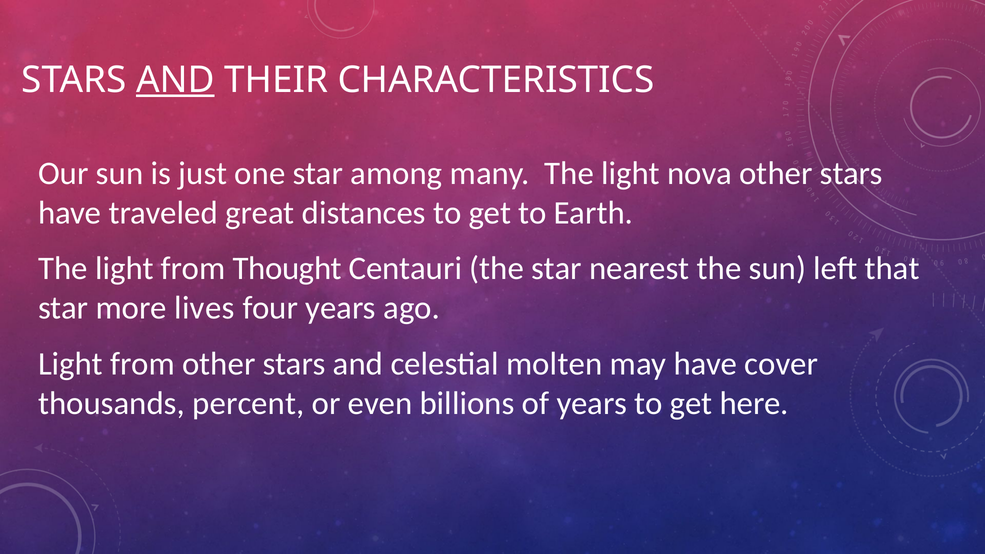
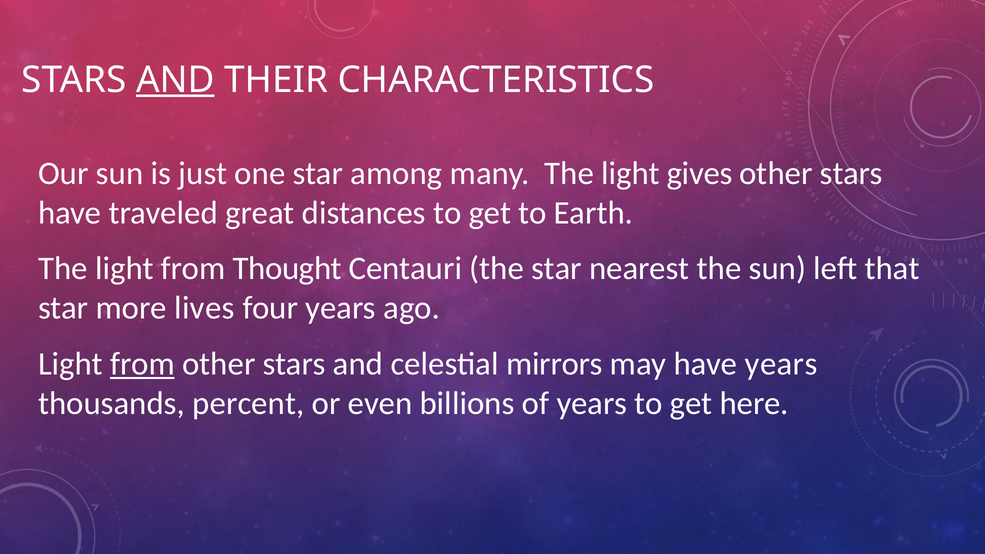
nova: nova -> gives
from at (142, 364) underline: none -> present
molten: molten -> mirrors
have cover: cover -> years
